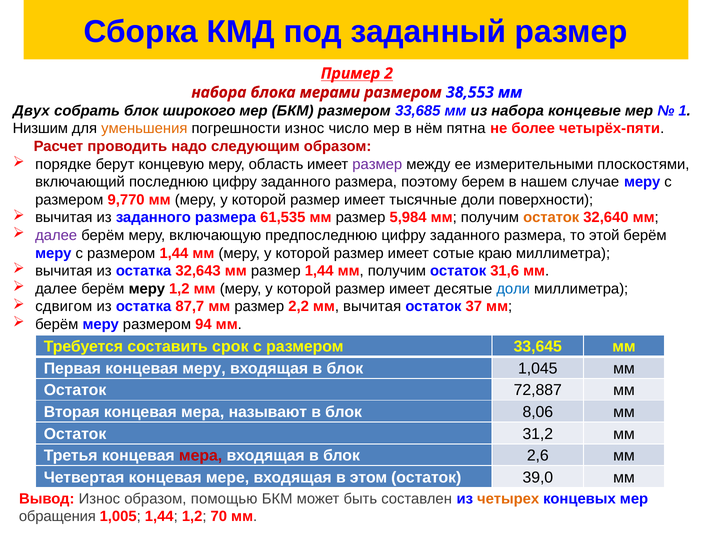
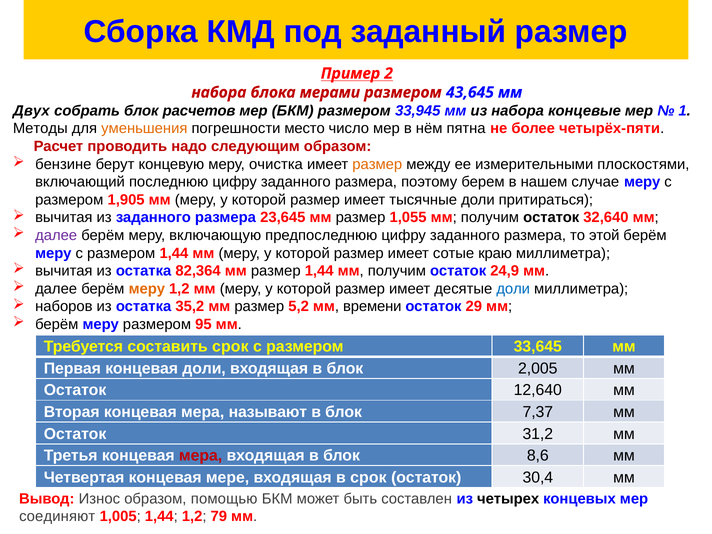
38,553: 38,553 -> 43,645
широкого: широкого -> расчетов
33,685: 33,685 -> 33,945
Низшим: Низшим -> Методы
погрешности износ: износ -> место
порядке: порядке -> бензине
область: область -> очистка
размер at (377, 164) colour: purple -> orange
9,770: 9,770 -> 1,905
поверхности: поверхности -> притираться
61,535: 61,535 -> 23,645
5,984: 5,984 -> 1,055
остаток at (551, 218) colour: orange -> black
32,643: 32,643 -> 82,364
31,6: 31,6 -> 24,9
меру at (147, 289) colour: black -> orange
сдвигом: сдвигом -> наборов
87,7: 87,7 -> 35,2
2,2: 2,2 -> 5,2
мм вычитая: вычитая -> времени
37: 37 -> 29
94: 94 -> 95
концевая меру: меру -> доли
1,045: 1,045 -> 2,005
72,887: 72,887 -> 12,640
8,06: 8,06 -> 7,37
2,6: 2,6 -> 8,6
в этом: этом -> срок
39,0: 39,0 -> 30,4
четырех colour: orange -> black
обращения: обращения -> соединяют
70: 70 -> 79
